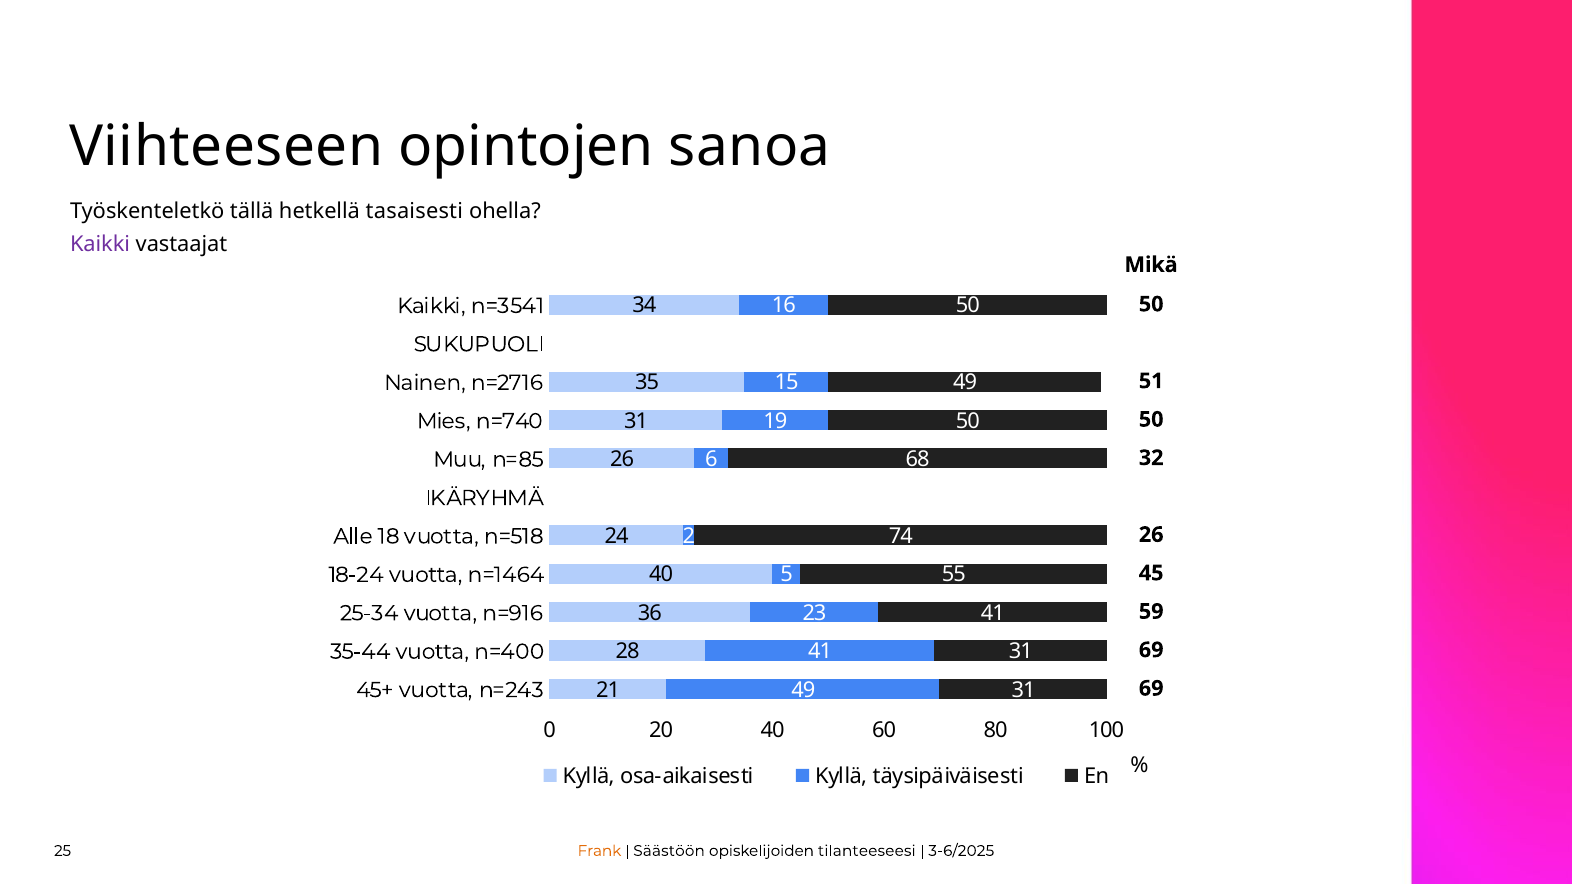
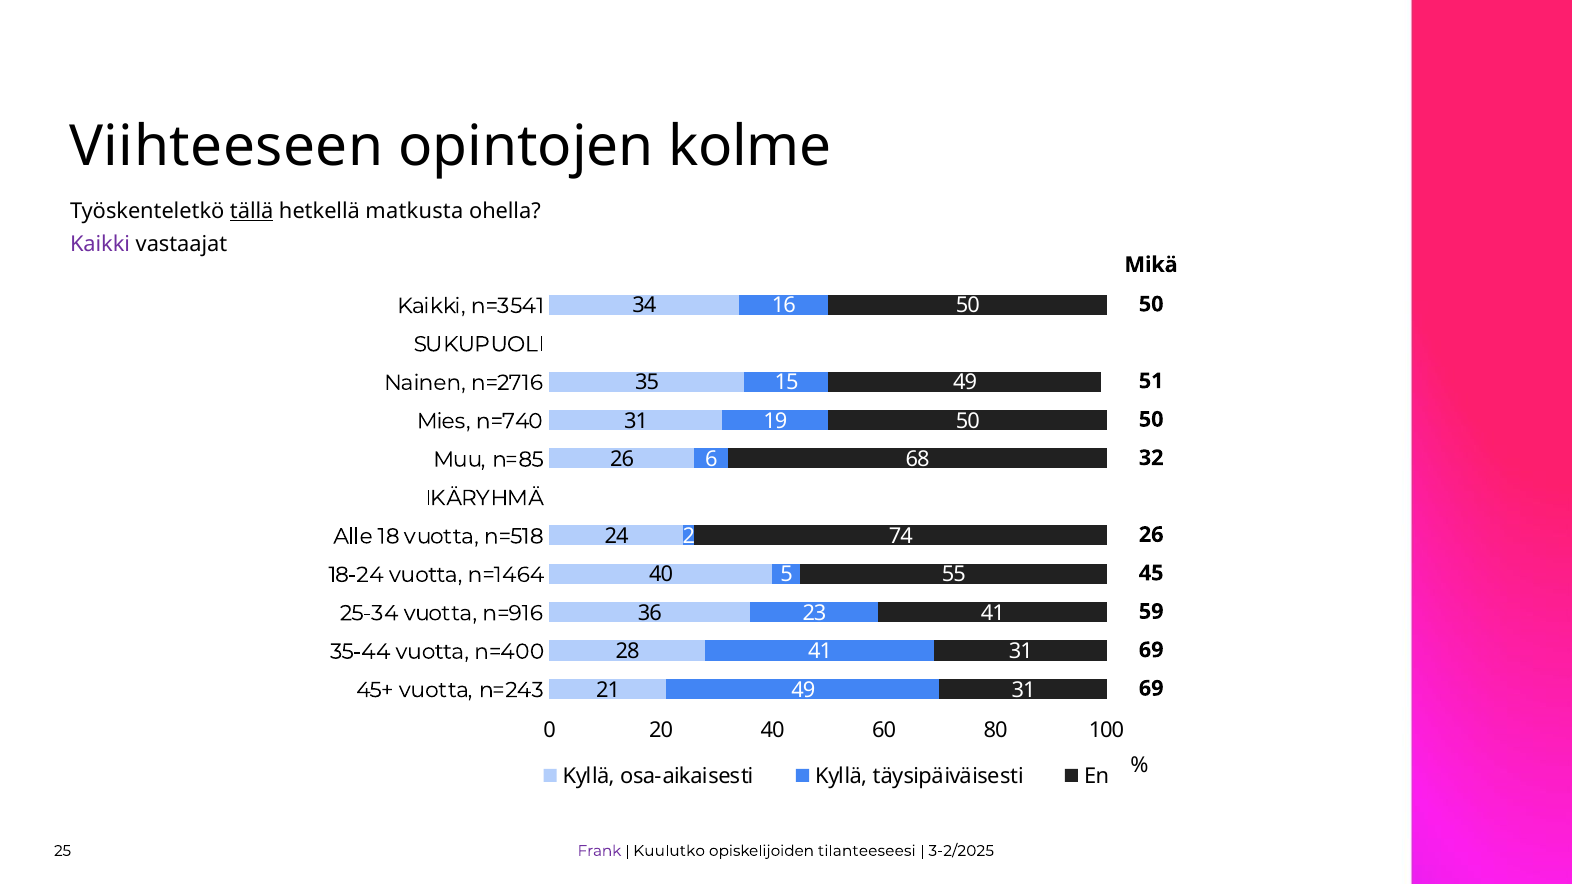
sanoa: sanoa -> kolme
tällä underline: none -> present
tasaisesti: tasaisesti -> matkusta
Frank colour: orange -> purple
Säästöön: Säästöön -> Kuulutko
3-6/2025: 3-6/2025 -> 3-2/2025
